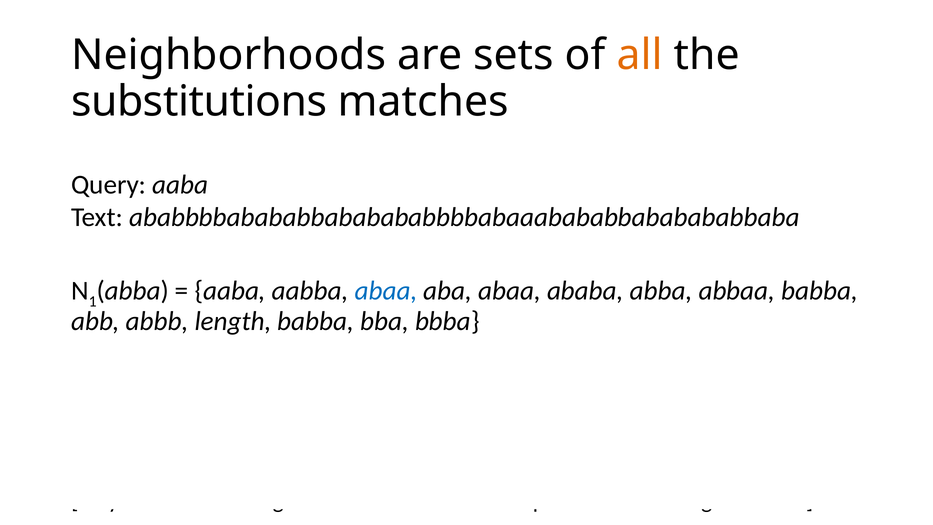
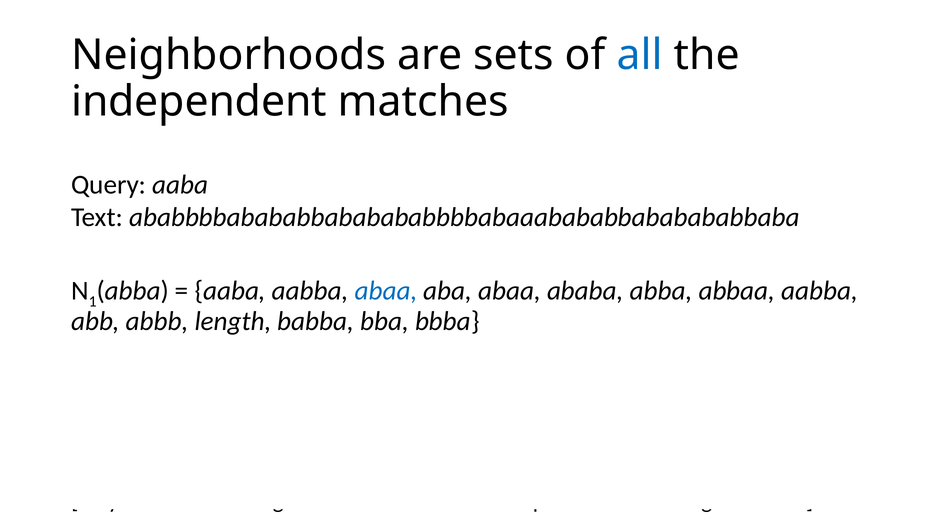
all colour: orange -> blue
substitutions: substitutions -> independent
abbaa babba: babba -> aabba
